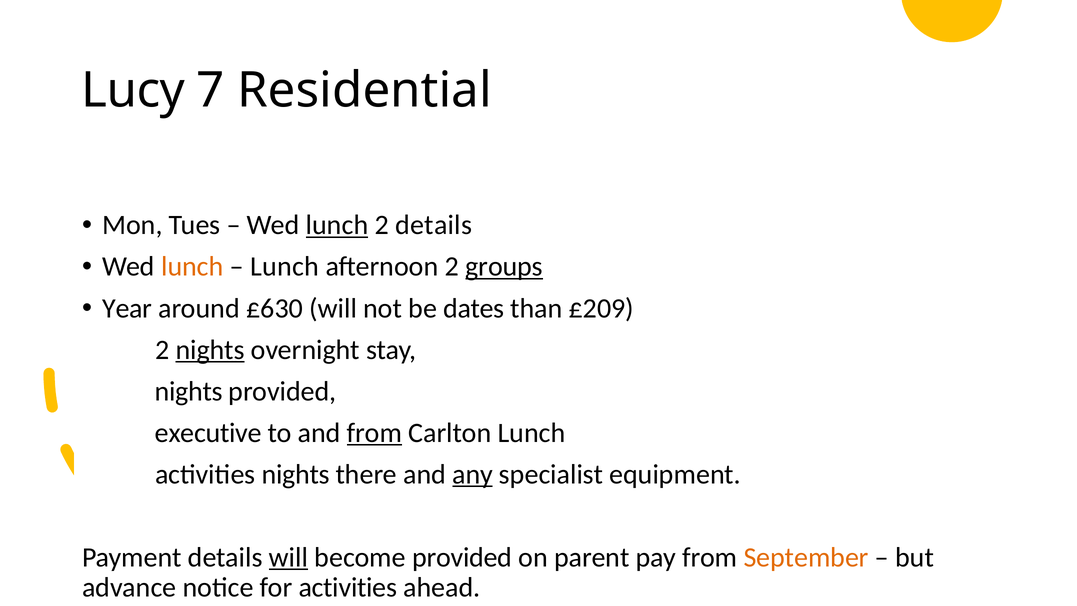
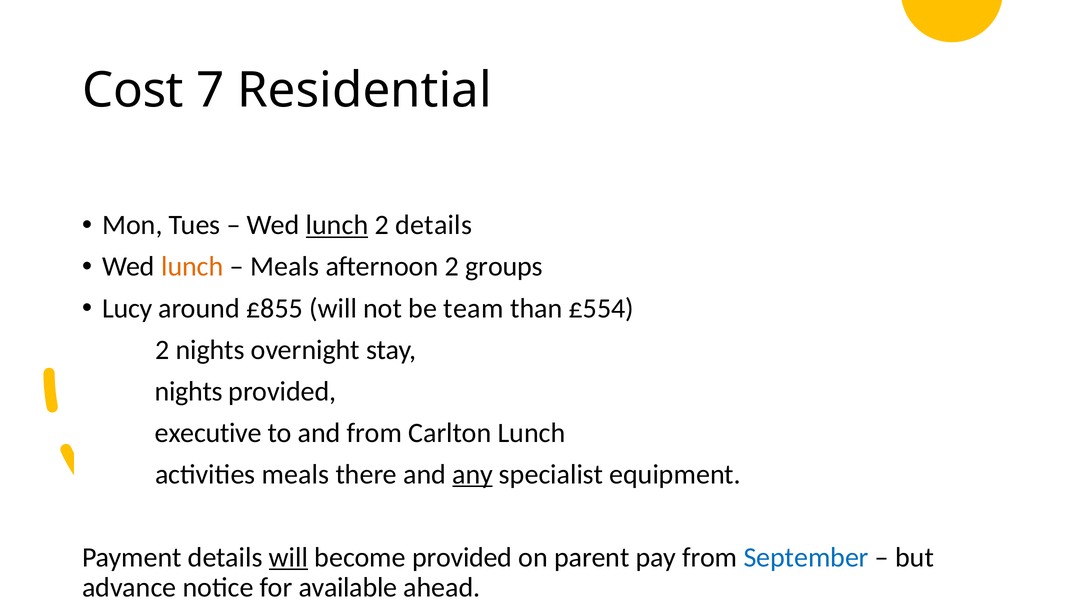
Lucy: Lucy -> Cost
Lunch at (285, 267): Lunch -> Meals
groups underline: present -> none
Year: Year -> Lucy
£630: £630 -> £855
dates: dates -> team
£209: £209 -> £554
nights at (210, 350) underline: present -> none
from at (374, 433) underline: present -> none
activities nights: nights -> meals
September colour: orange -> blue
for activities: activities -> available
